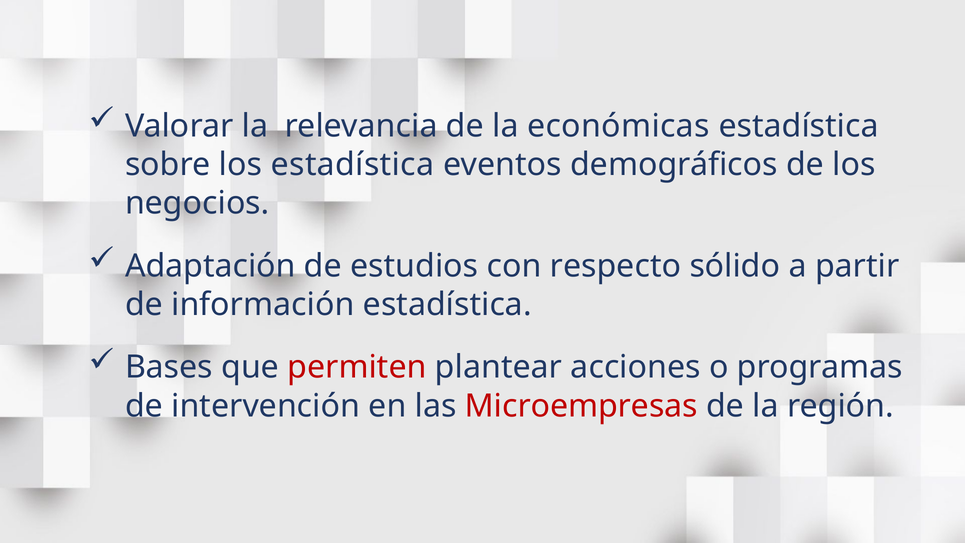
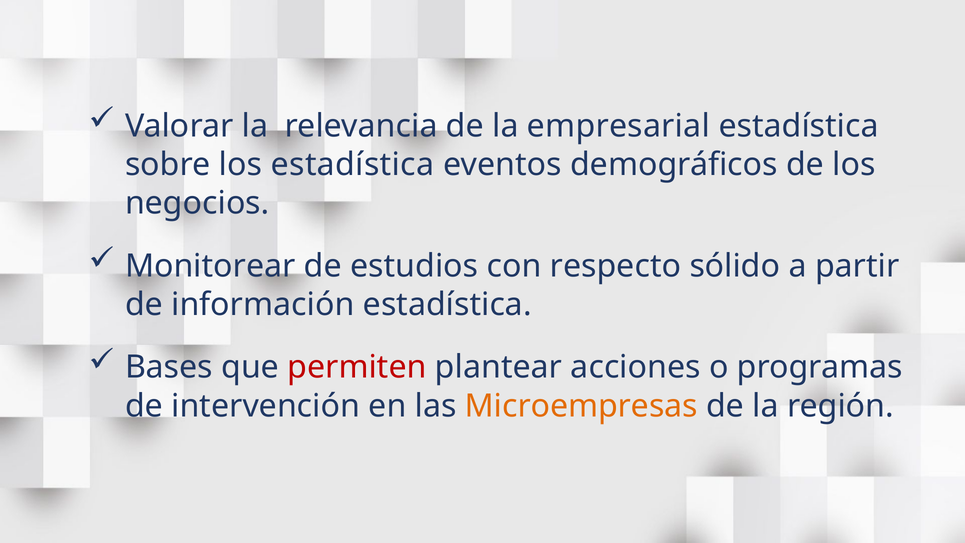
económicas: económicas -> empresarial
Adaptación: Adaptación -> Monitorear
Microempresas colour: red -> orange
